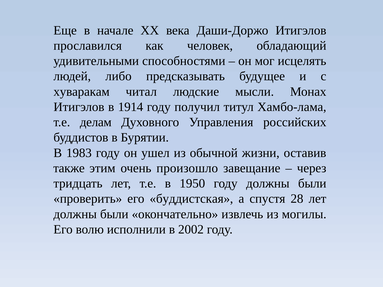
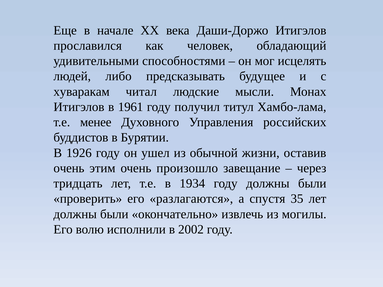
1914: 1914 -> 1961
делам: делам -> менее
1983: 1983 -> 1926
также at (69, 168): также -> очень
1950: 1950 -> 1934
буддистская: буддистская -> разлагаются
28: 28 -> 35
